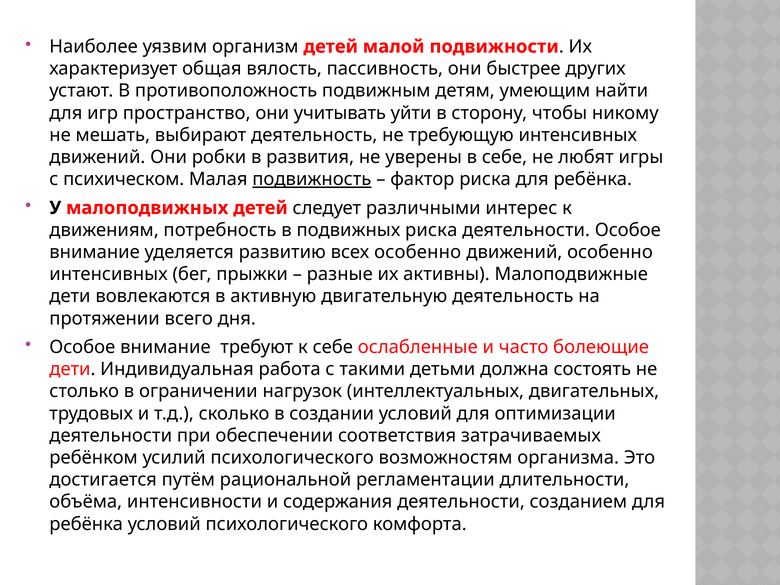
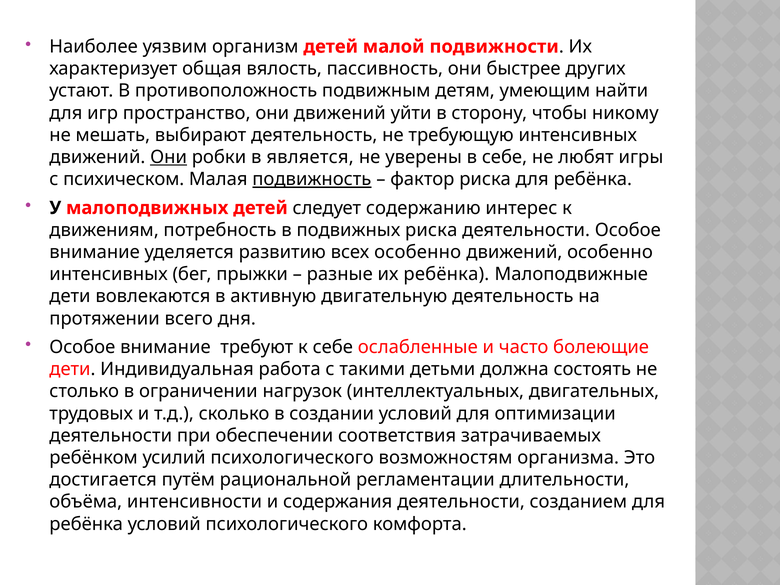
они учитывать: учитывать -> движений
Они at (169, 157) underline: none -> present
развития: развития -> является
различными: различными -> содержанию
их активны: активны -> ребёнка
